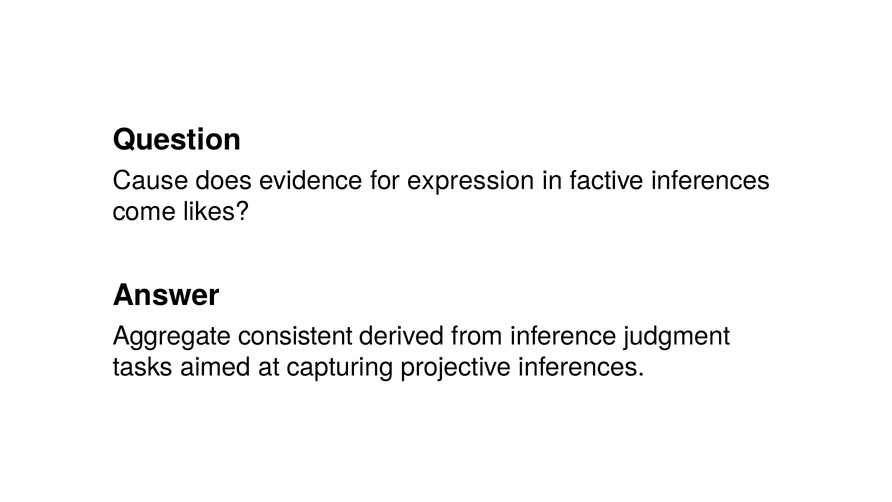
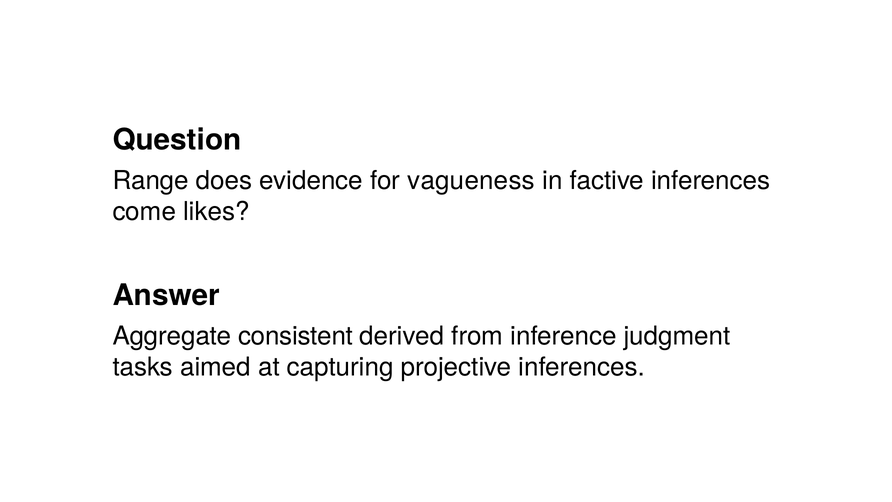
Cause: Cause -> Range
expression: expression -> vagueness
